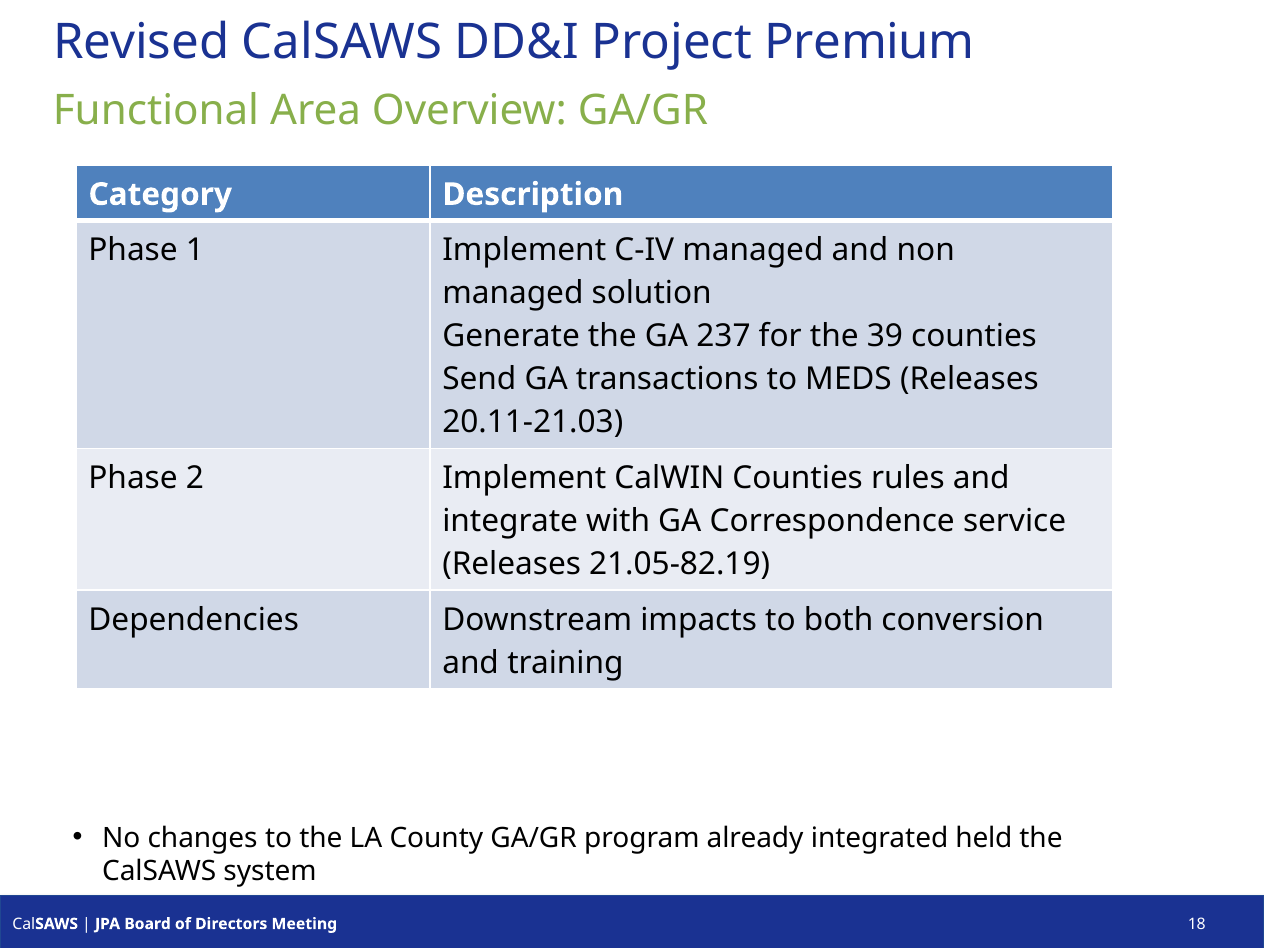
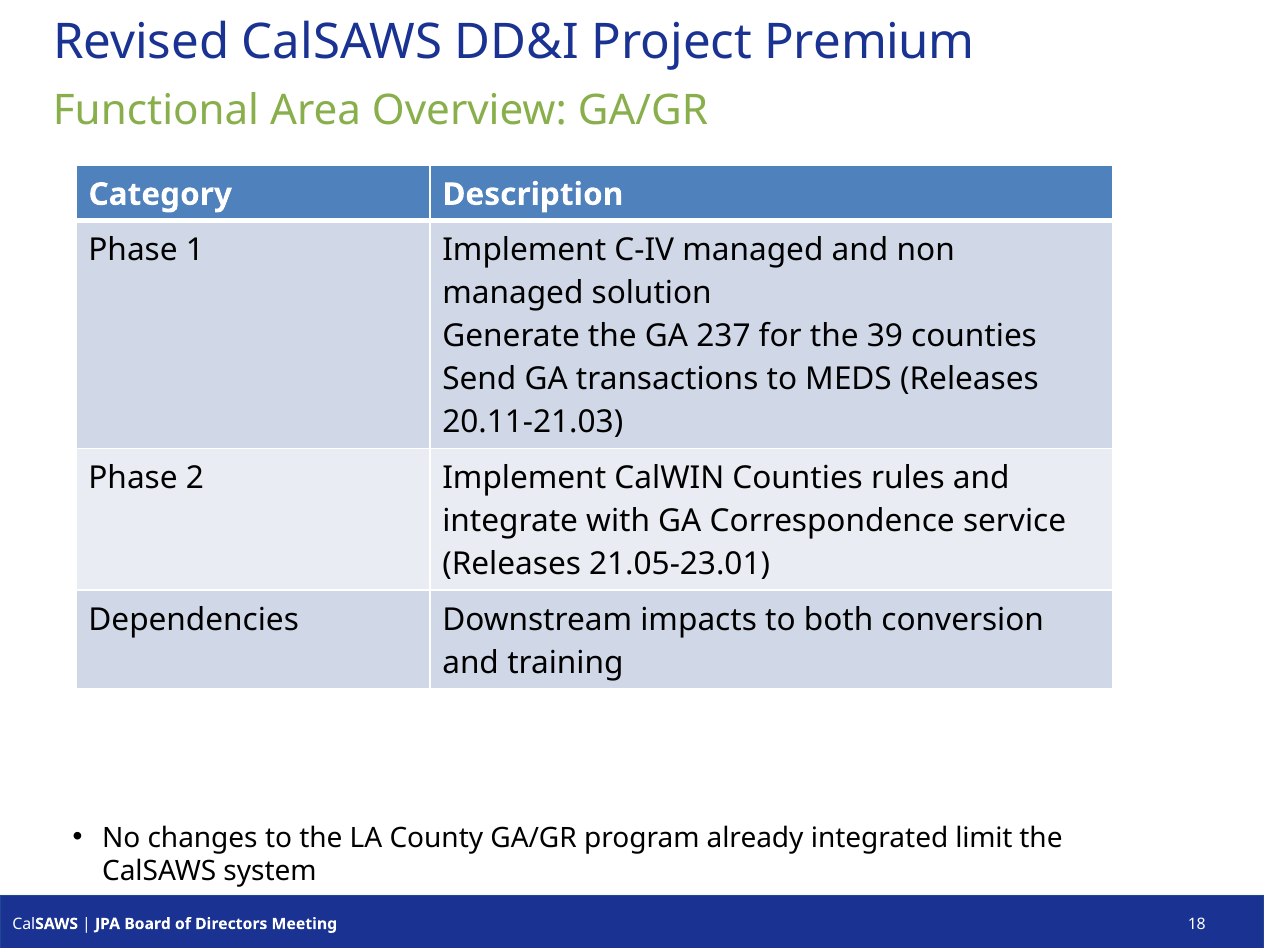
21.05-82.19: 21.05-82.19 -> 21.05-23.01
held: held -> limit
